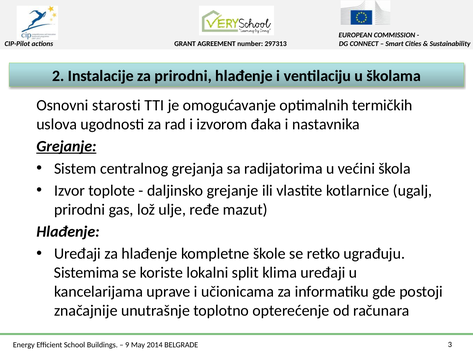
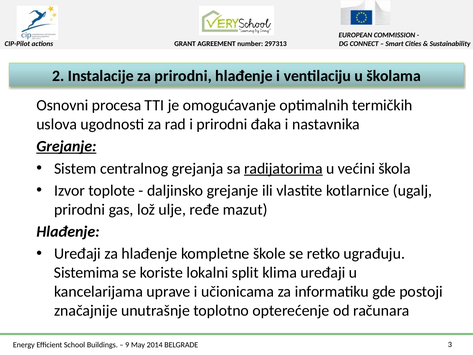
starosti: starosti -> procesa
i izvorom: izvorom -> prirodni
radijatorima underline: none -> present
